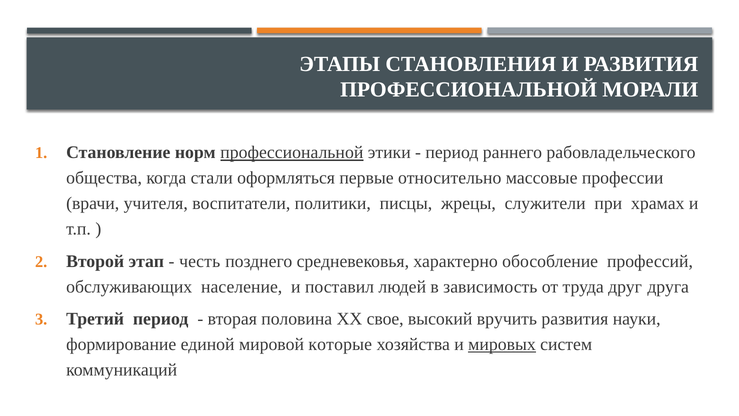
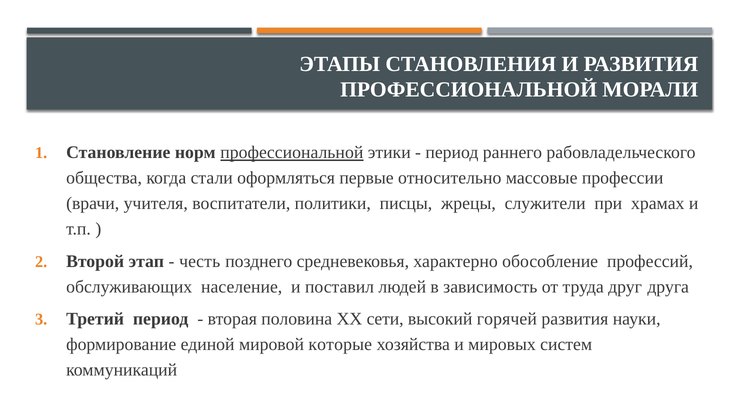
свое: свое -> сети
вручить: вручить -> горячей
мировых underline: present -> none
